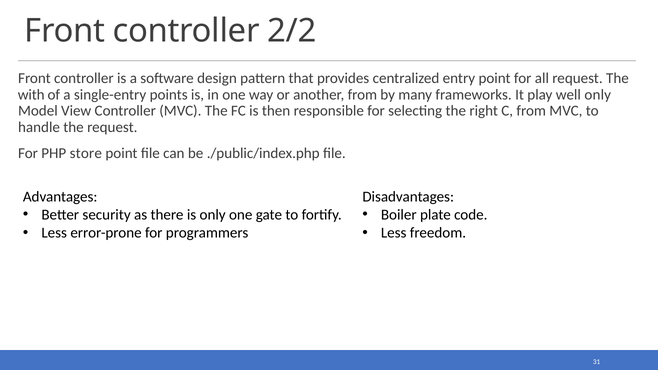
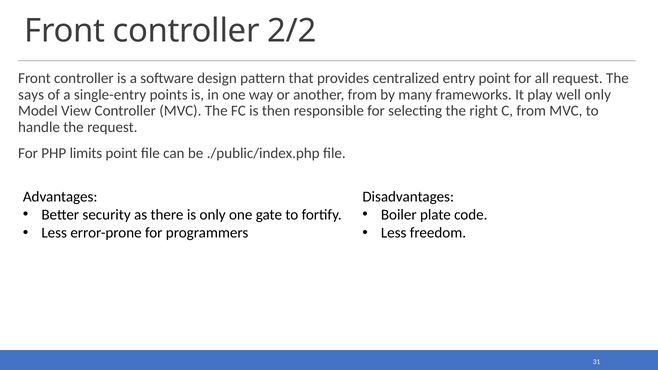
with: with -> says
store: store -> limits
